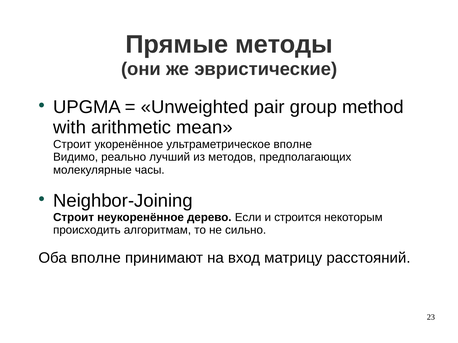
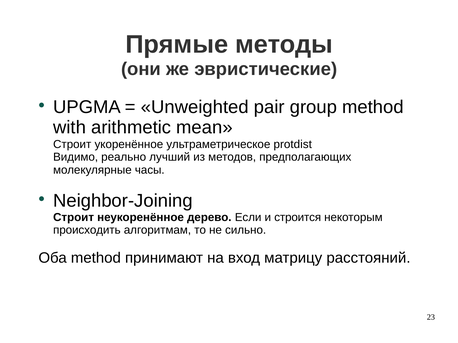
ультраметрическое вполне: вполне -> protdist
Оба вполне: вполне -> method
